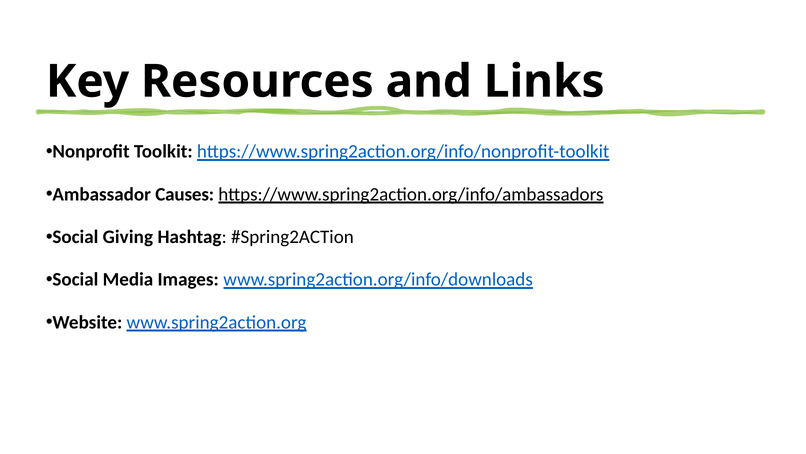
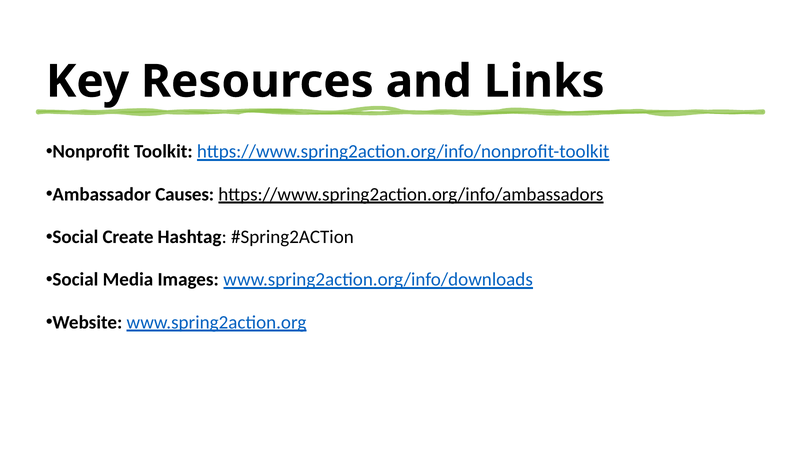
Giving: Giving -> Create
